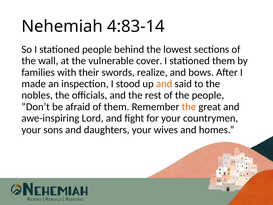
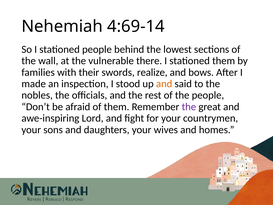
4:83-14: 4:83-14 -> 4:69-14
cover: cover -> there
the at (189, 107) colour: orange -> purple
